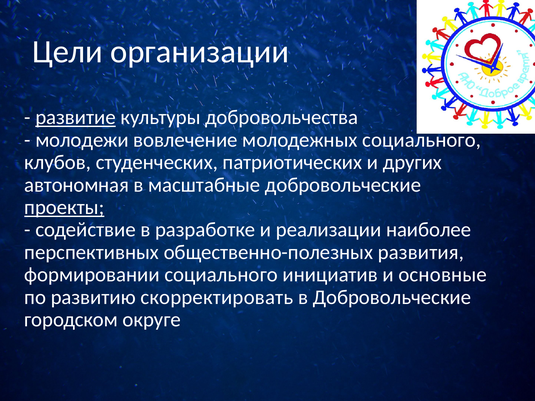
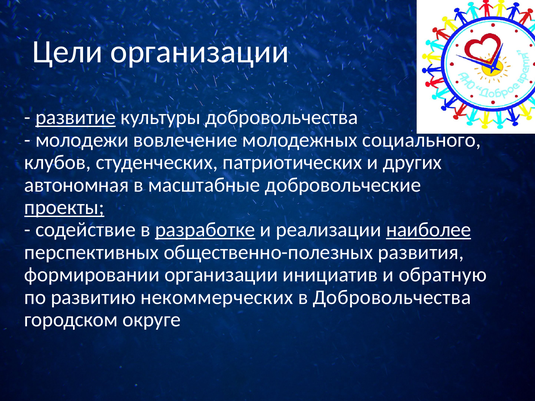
разработке underline: none -> present
наиболее underline: none -> present
формировании социального: социального -> организации
основные: основные -> обратную
скорректировать: скорректировать -> некоммерческих
в Добровольческие: Добровольческие -> Добровольчества
